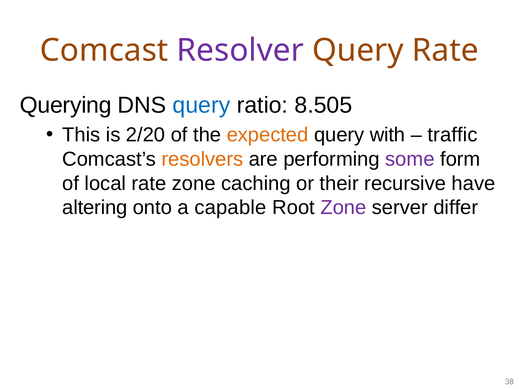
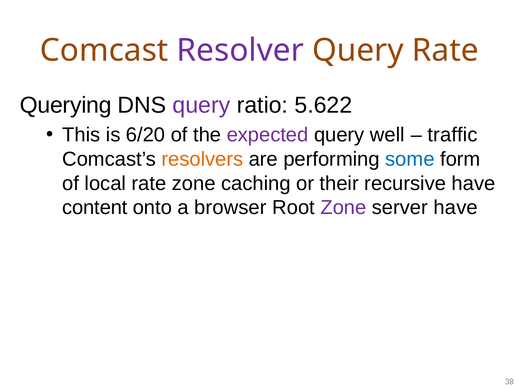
query at (202, 105) colour: blue -> purple
8.505: 8.505 -> 5.622
2/20: 2/20 -> 6/20
expected colour: orange -> purple
with: with -> well
some colour: purple -> blue
altering: altering -> content
capable: capable -> browser
server differ: differ -> have
